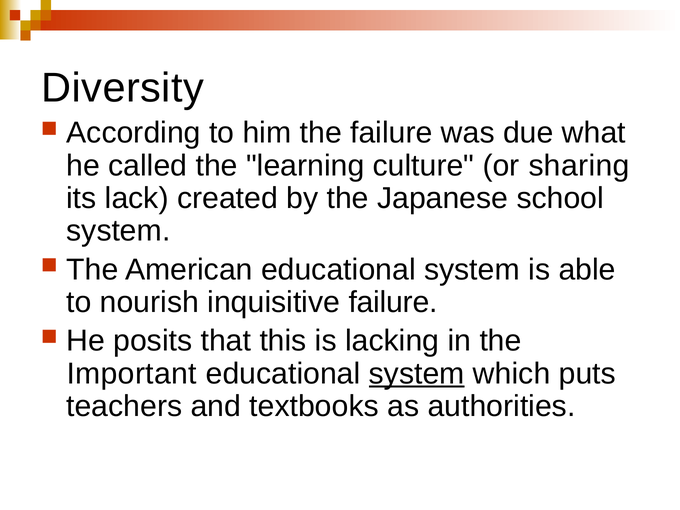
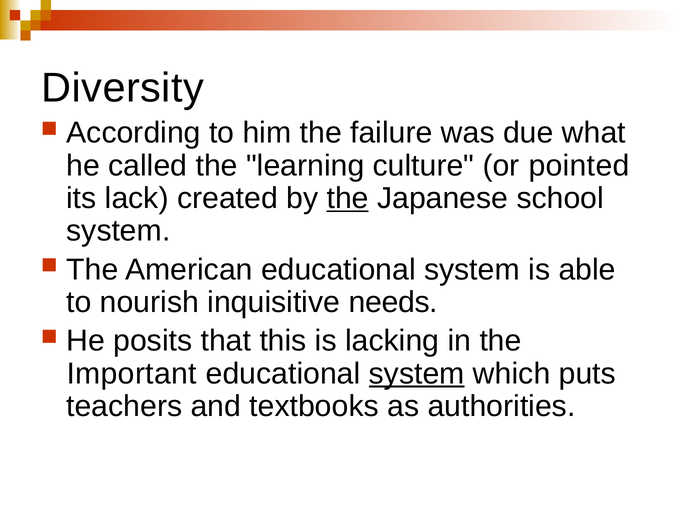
sharing: sharing -> pointed
the at (348, 198) underline: none -> present
inquisitive failure: failure -> needs
